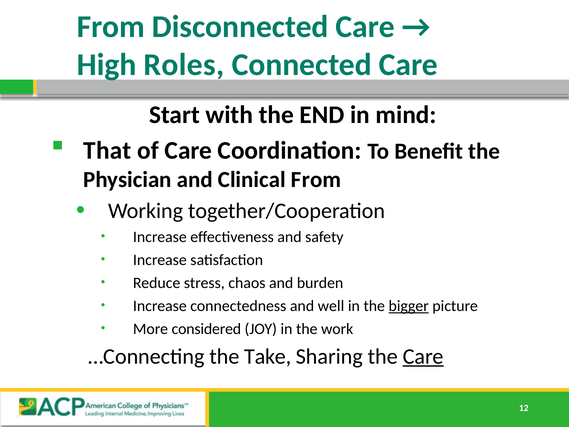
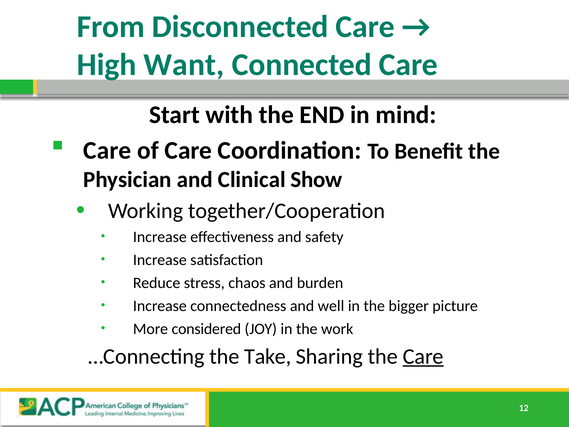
Roles: Roles -> Want
That at (107, 151): That -> Care
Clinical From: From -> Show
bigger underline: present -> none
